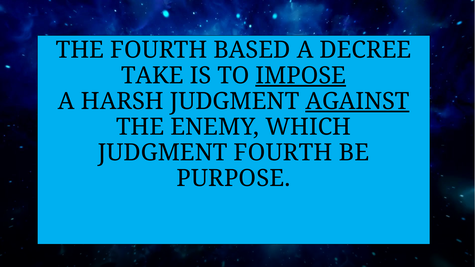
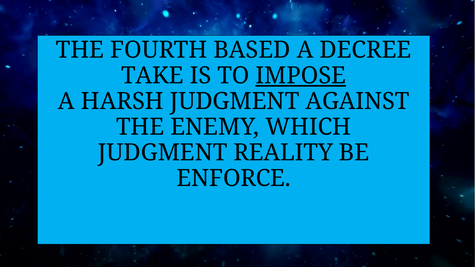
AGAINST underline: present -> none
JUDGMENT FOURTH: FOURTH -> REALITY
PURPOSE: PURPOSE -> ENFORCE
